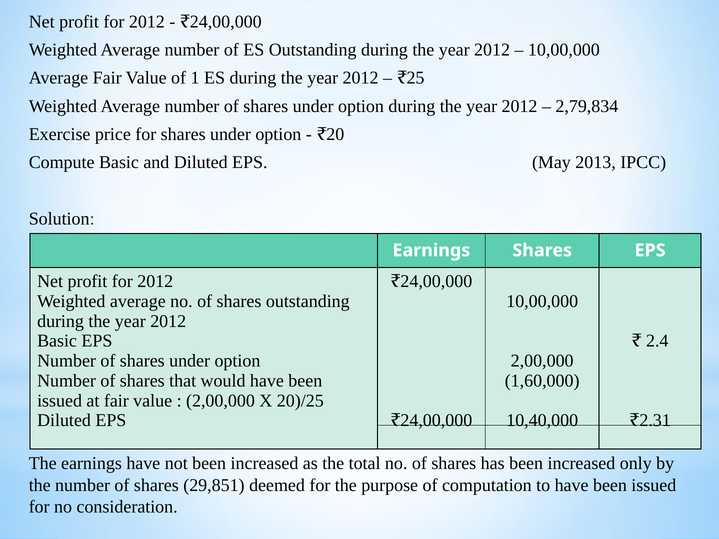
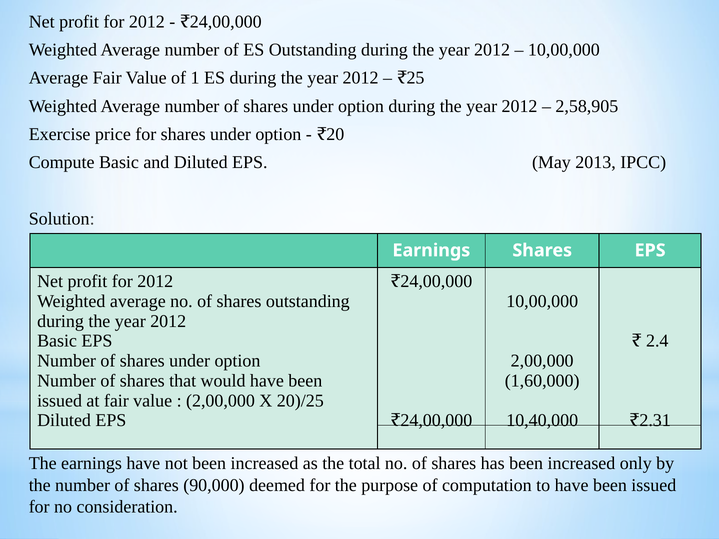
2,79,834: 2,79,834 -> 2,58,905
29,851: 29,851 -> 90,000
